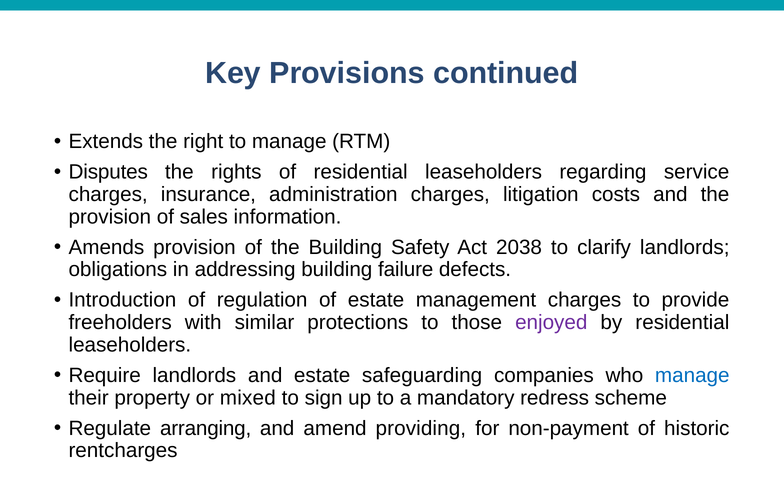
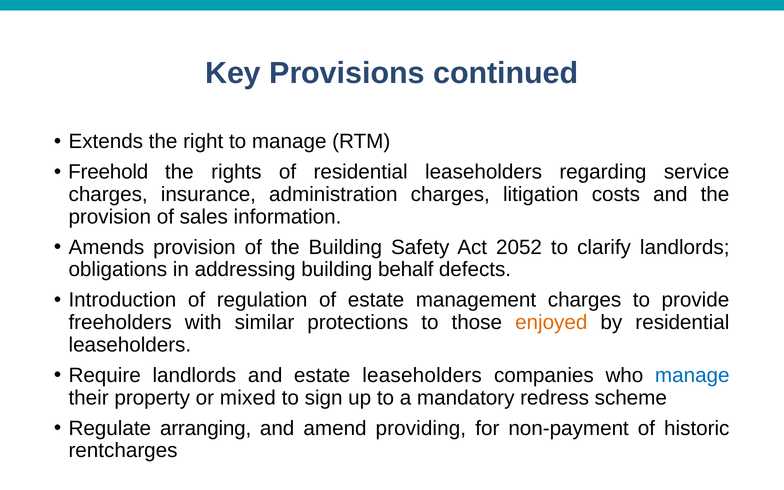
Disputes: Disputes -> Freehold
2038: 2038 -> 2052
failure: failure -> behalf
enjoyed colour: purple -> orange
estate safeguarding: safeguarding -> leaseholders
